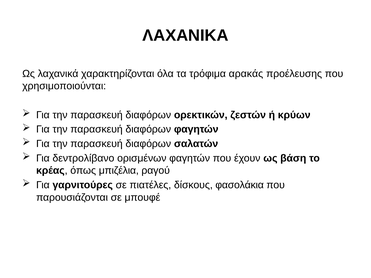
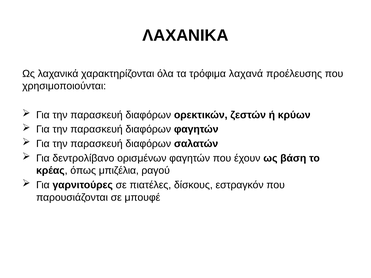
αρακάς: αρακάς -> λαχανά
φασολάκια: φασολάκια -> εστραγκόν
